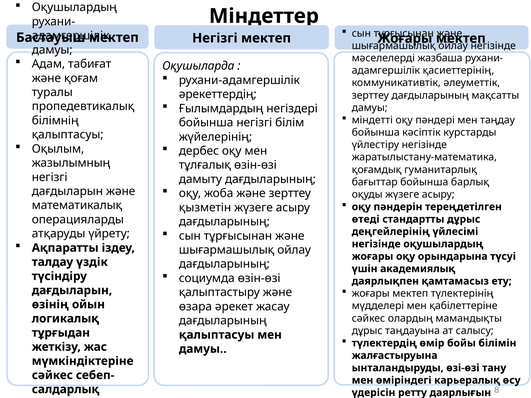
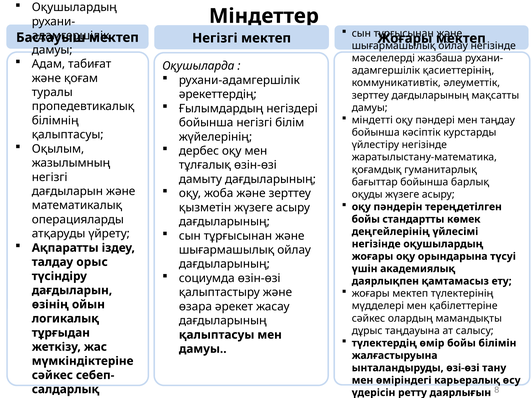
өтеді at (366, 219): өтеді -> бойы
стандартты дұрыс: дұрыс -> көмек
үздік: үздік -> орыс
